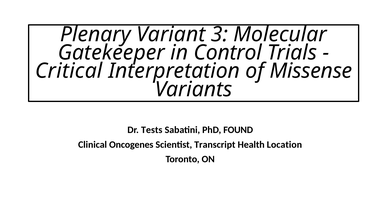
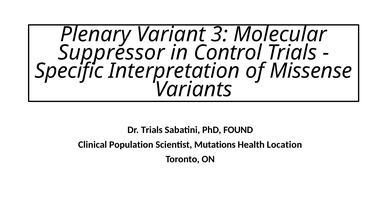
Gatekeeper: Gatekeeper -> Suppressor
Critical: Critical -> Specific
Dr Tests: Tests -> Trials
Oncogenes: Oncogenes -> Population
Transcript: Transcript -> Mutations
